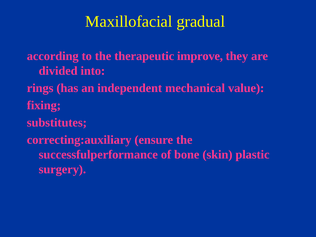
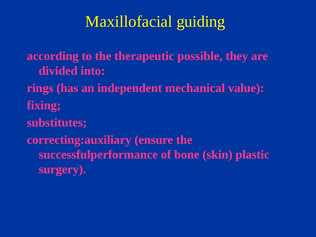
gradual: gradual -> guiding
improve: improve -> possible
